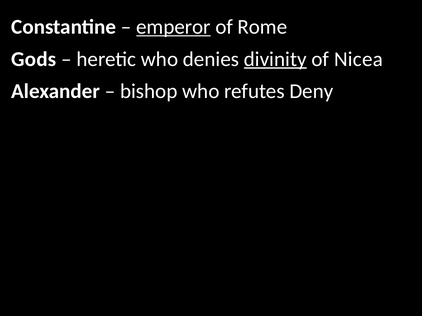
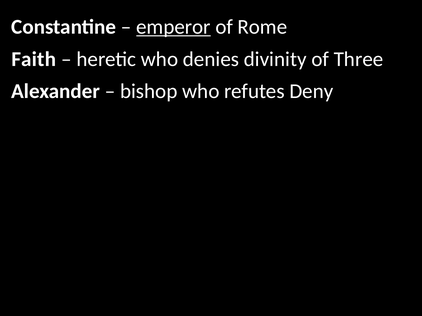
Gods: Gods -> Faith
divinity underline: present -> none
Nicea: Nicea -> Three
